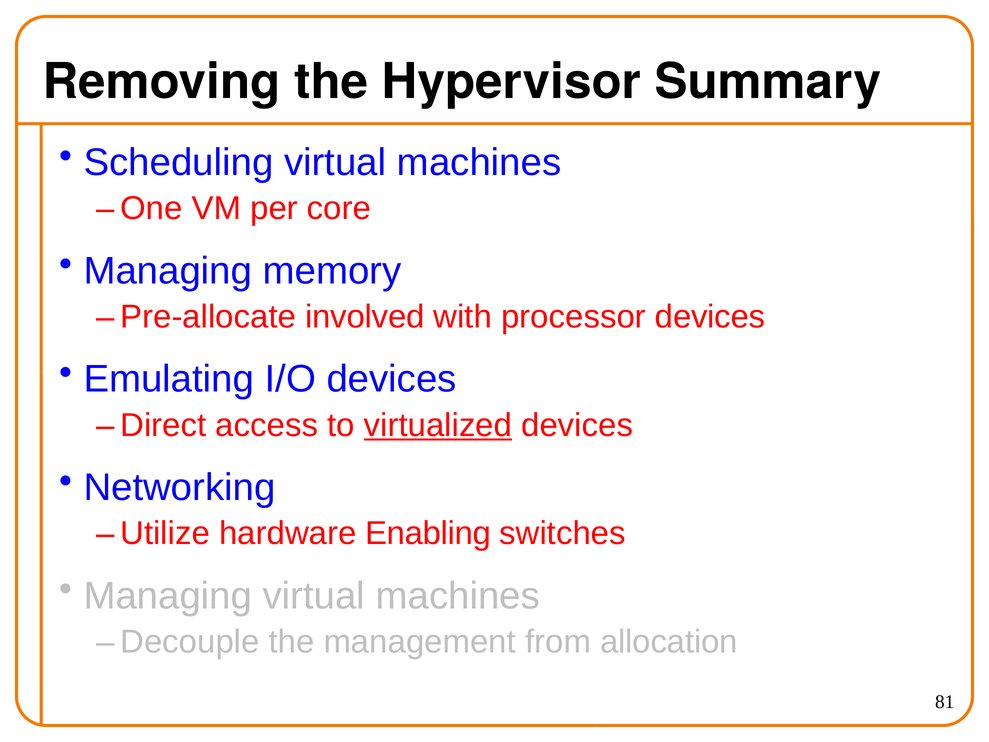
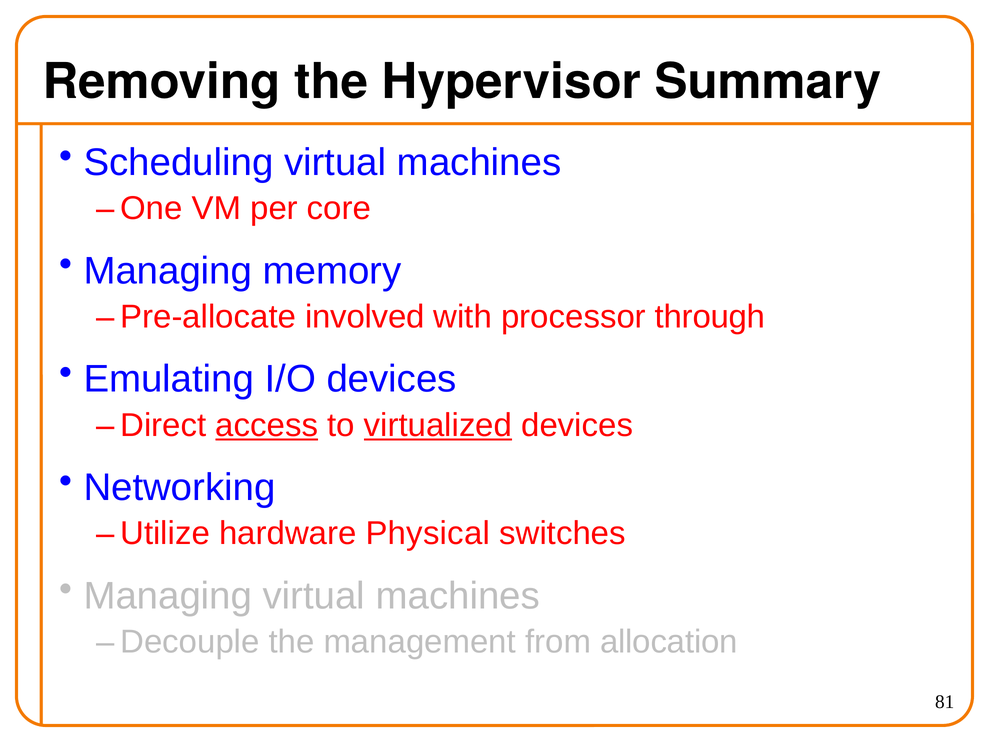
processor devices: devices -> through
access underline: none -> present
Enabling: Enabling -> Physical
